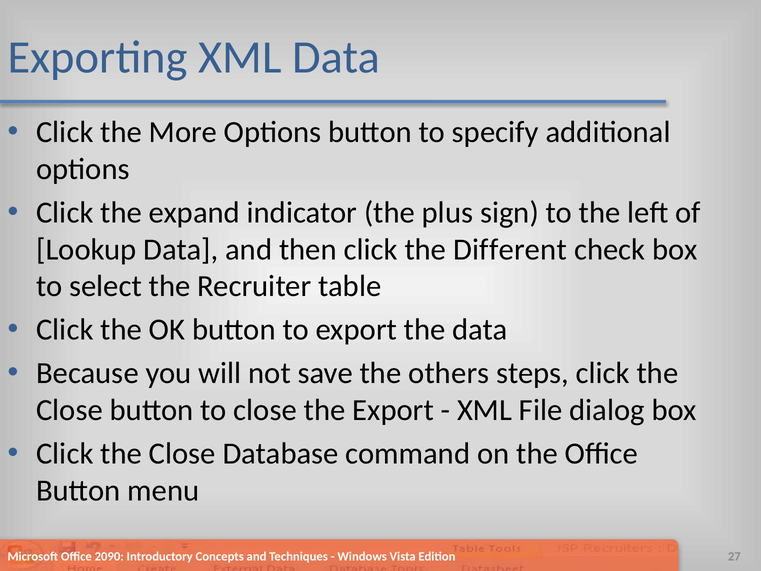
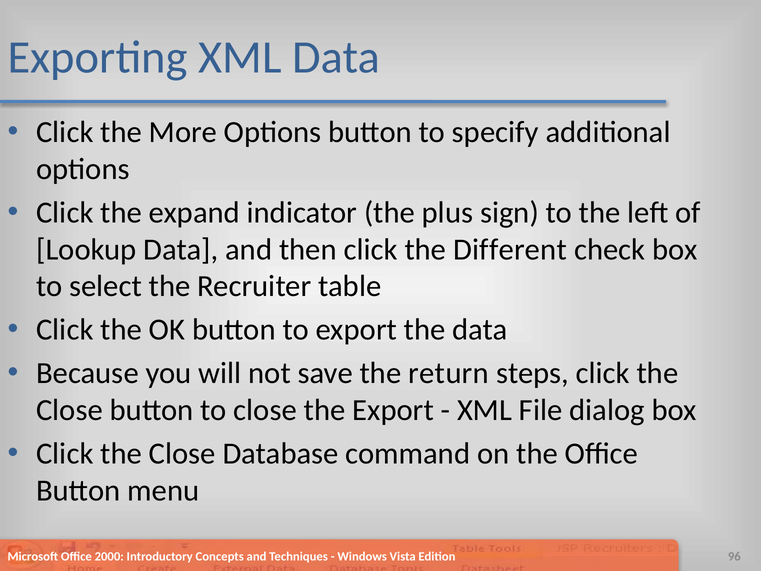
others: others -> return
2090: 2090 -> 2000
27: 27 -> 96
